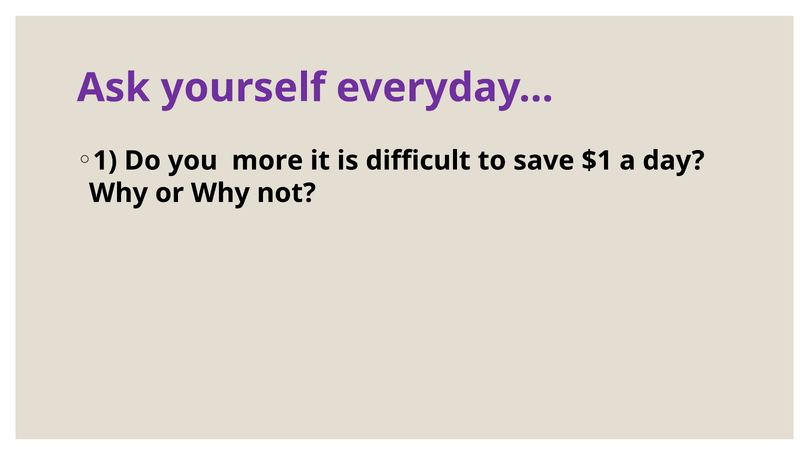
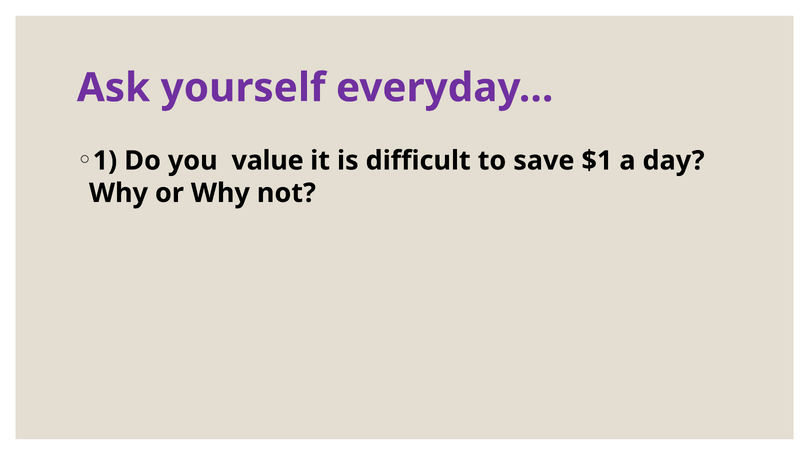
more: more -> value
